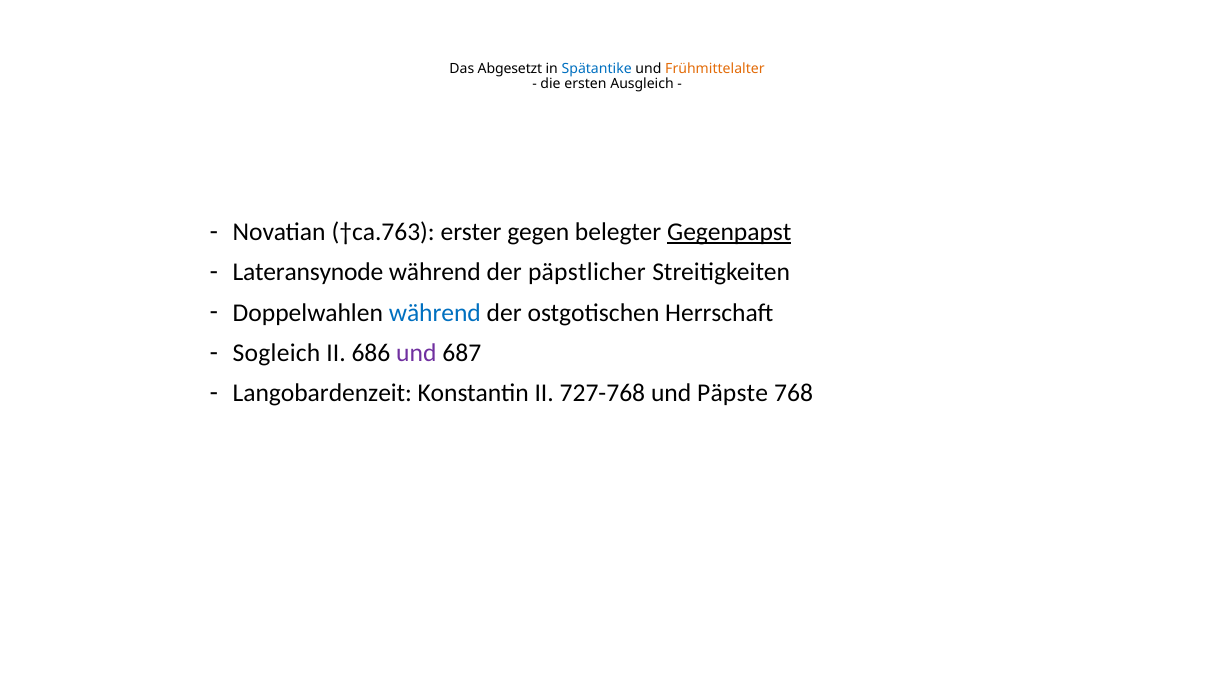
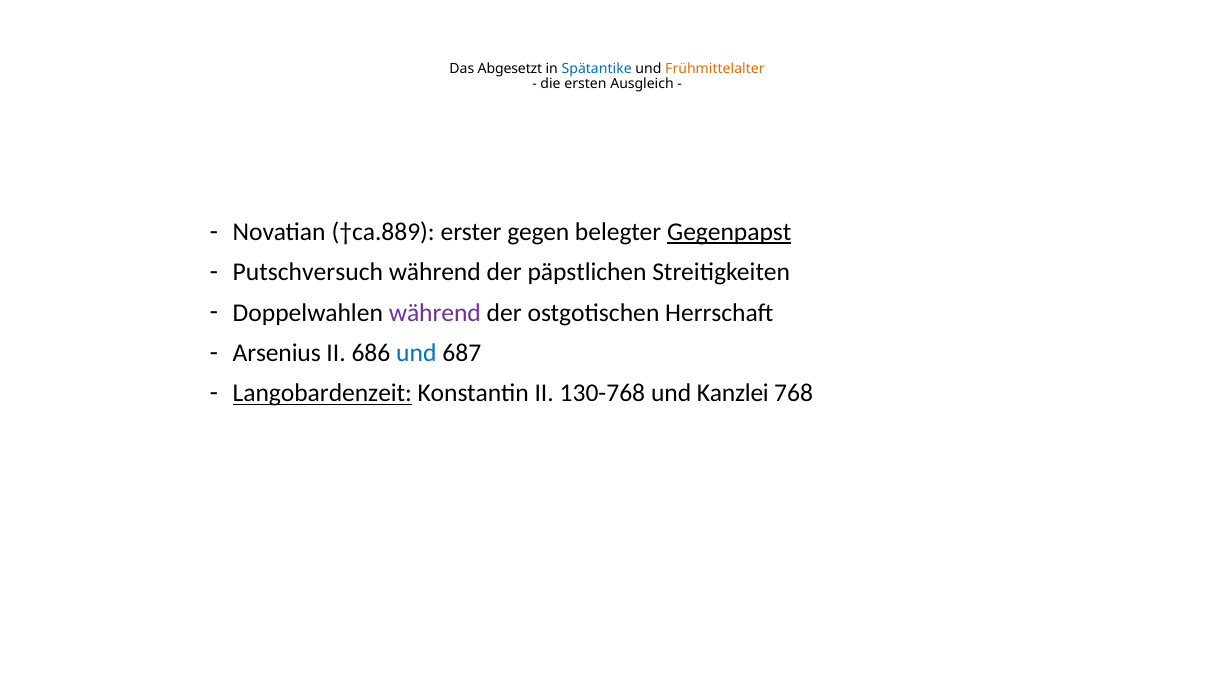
†ca.763: †ca.763 -> †ca.889
Lateransynode: Lateransynode -> Putschversuch
päpstlicher: päpstlicher -> päpstlichen
während at (435, 313) colour: blue -> purple
Sogleich: Sogleich -> Arsenius
und at (416, 353) colour: purple -> blue
Langobardenzeit underline: none -> present
727-768: 727-768 -> 130-768
Päpste: Päpste -> Kanzlei
